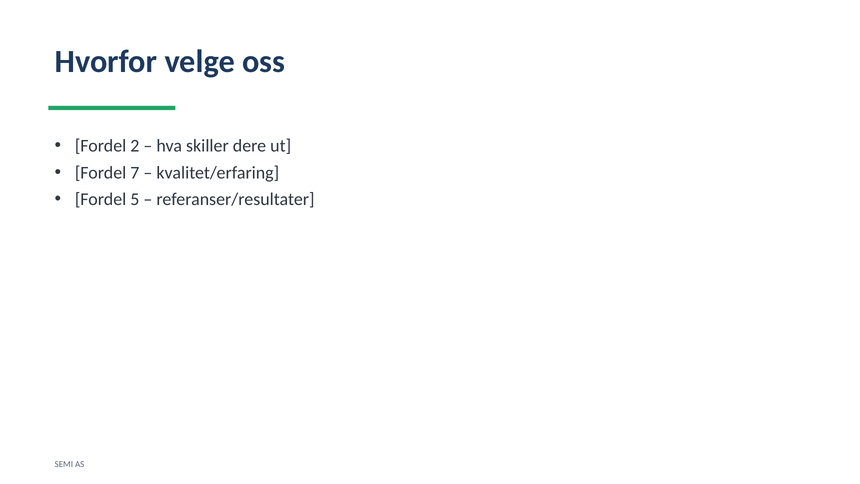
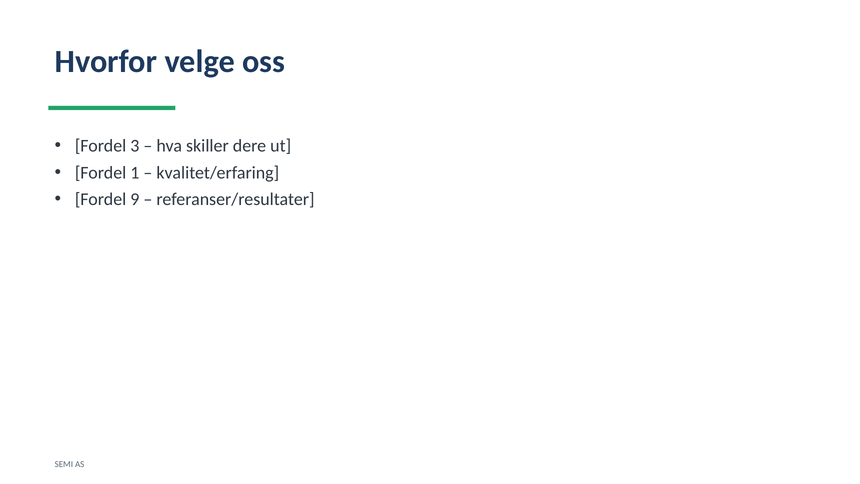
2: 2 -> 3
7: 7 -> 1
5: 5 -> 9
